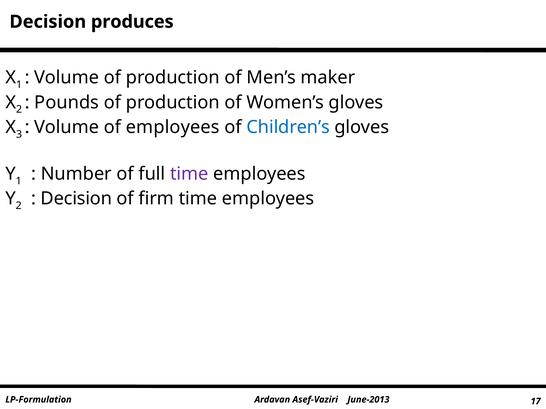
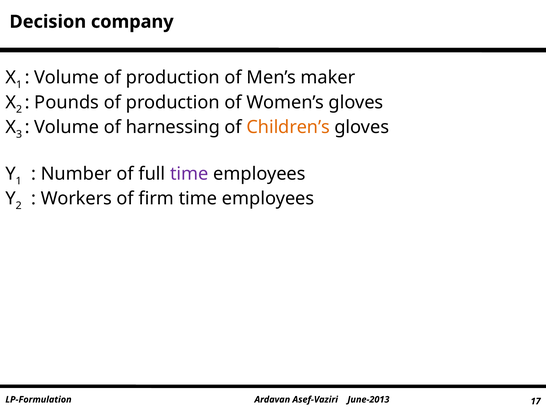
produces: produces -> company
of employees: employees -> harnessing
Children’s colour: blue -> orange
Decision at (76, 199): Decision -> Workers
